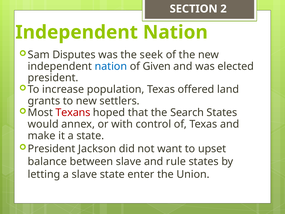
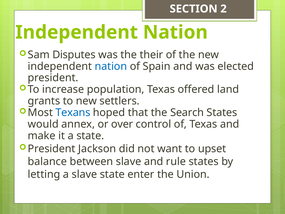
seek: seek -> their
Given: Given -> Spain
Texans colour: red -> blue
with: with -> over
